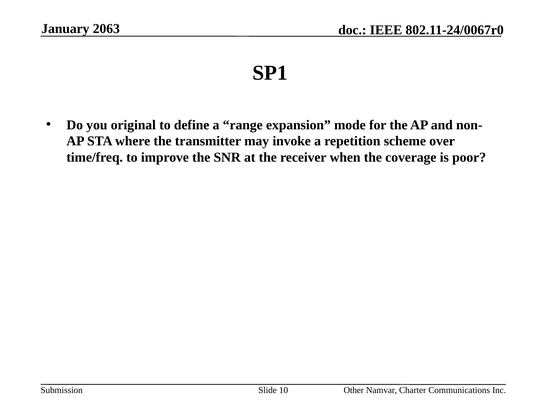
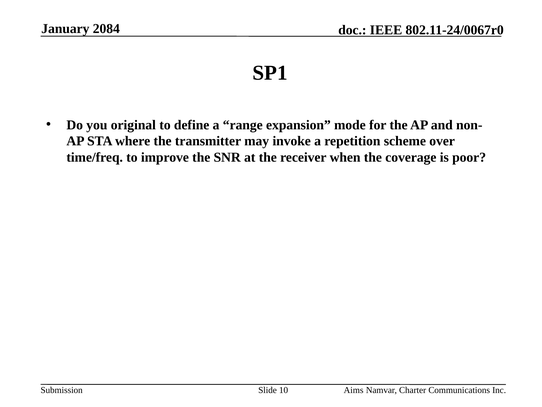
2063: 2063 -> 2084
Other: Other -> Aims
